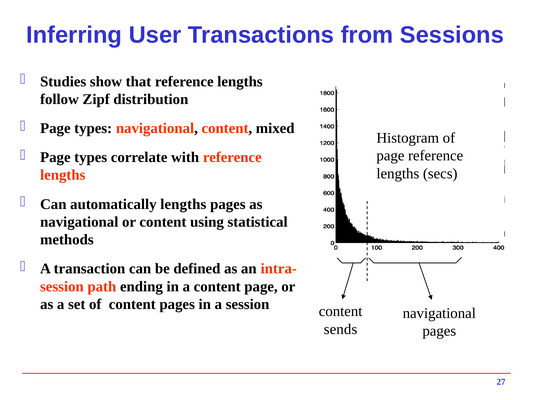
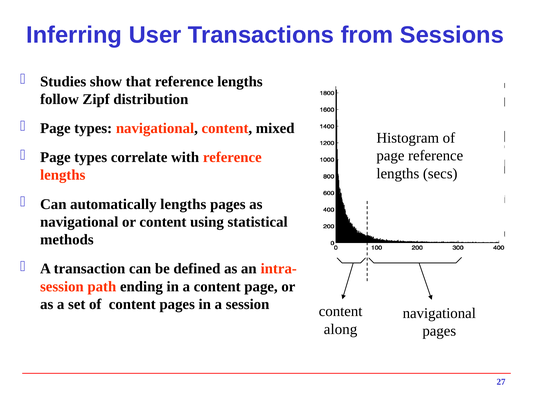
sends: sends -> along
